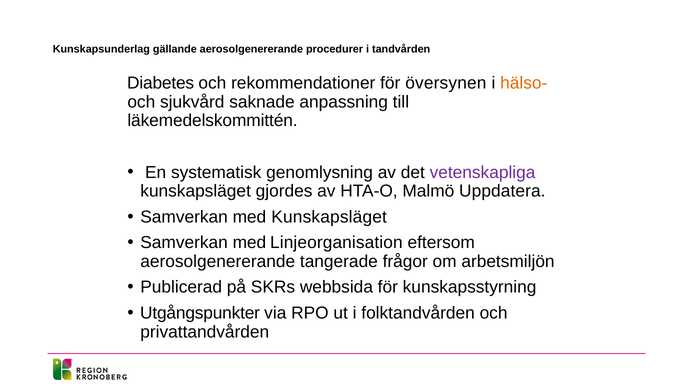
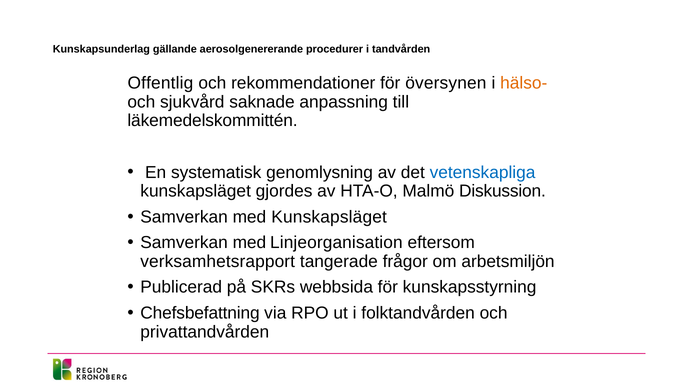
Diabetes: Diabetes -> Offentlig
vetenskapliga colour: purple -> blue
Uppdatera: Uppdatera -> Diskussion
aerosolgenererande at (218, 262): aerosolgenererande -> verksamhetsrapport
Utgångspunkter: Utgångspunkter -> Chefsbefattning
